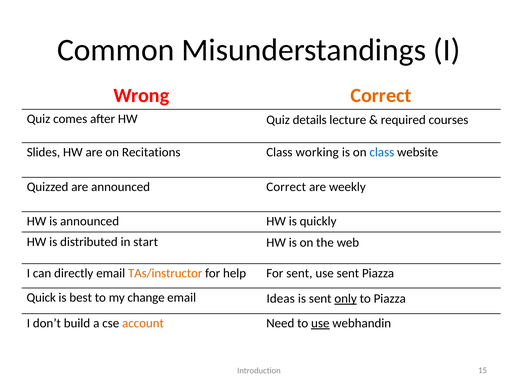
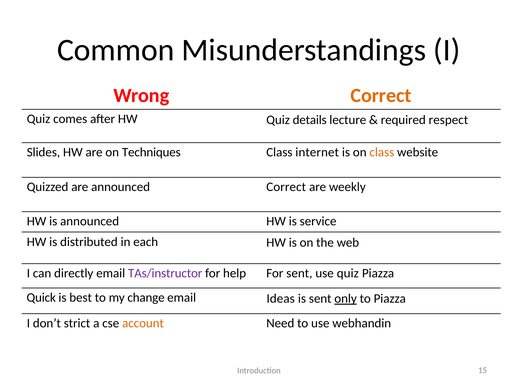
courses: courses -> respect
Recitations: Recitations -> Techniques
working: working -> internet
class at (382, 153) colour: blue -> orange
quickly: quickly -> service
start: start -> each
TAs/instructor colour: orange -> purple
use sent: sent -> quiz
build: build -> strict
use at (320, 324) underline: present -> none
